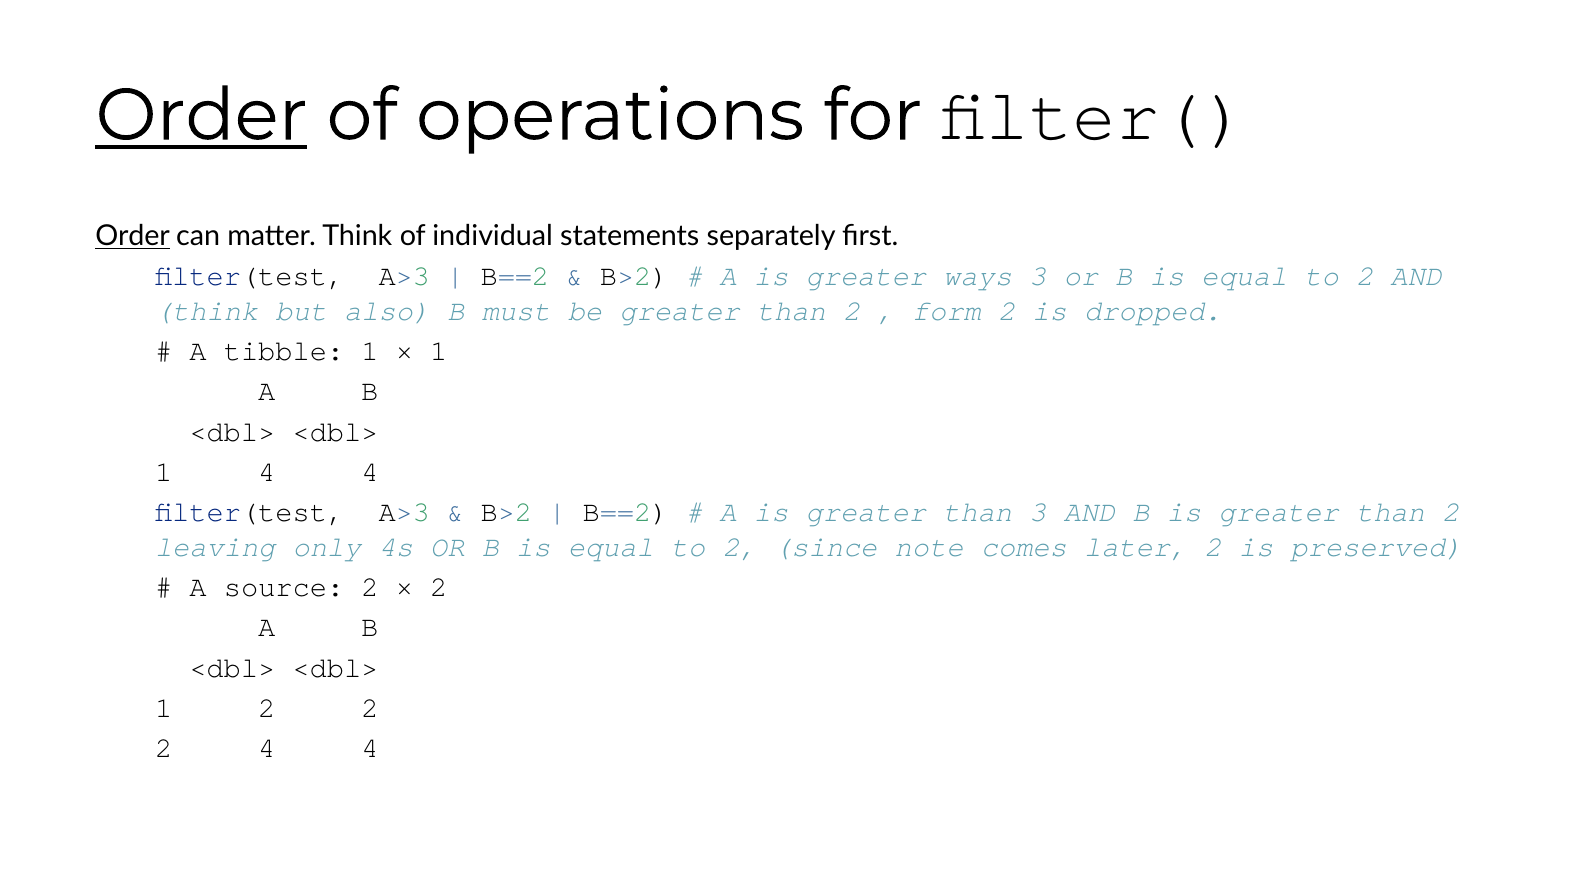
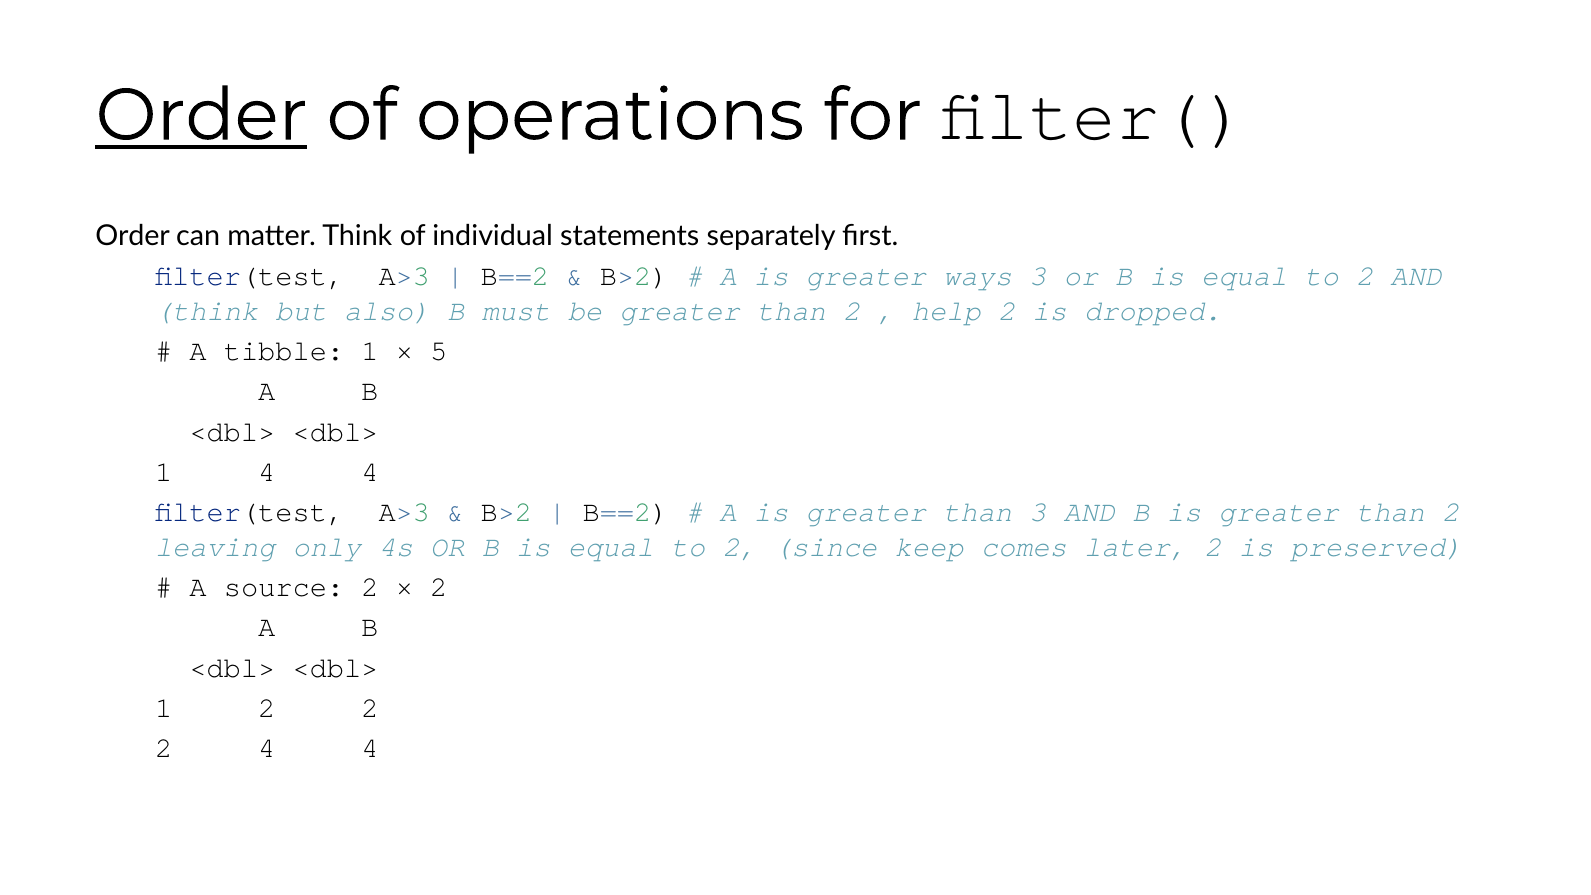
Order at (133, 236) underline: present -> none
form: form -> help
1 at (439, 351): 1 -> 5
note: note -> keep
